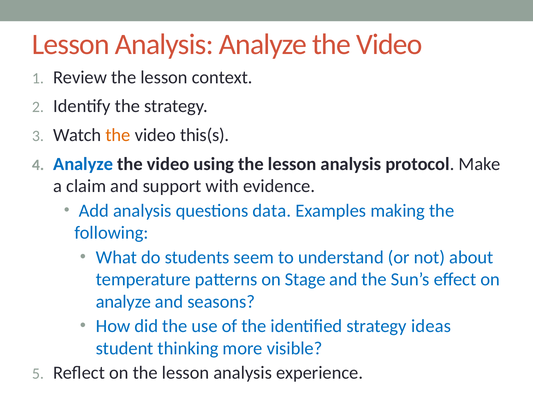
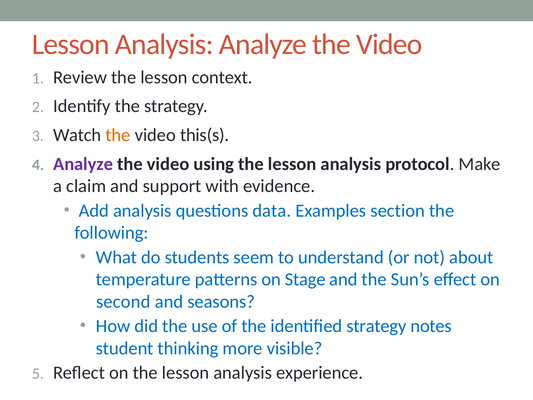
Analyze at (83, 164) colour: blue -> purple
making: making -> section
analyze at (123, 302): analyze -> second
ideas: ideas -> notes
